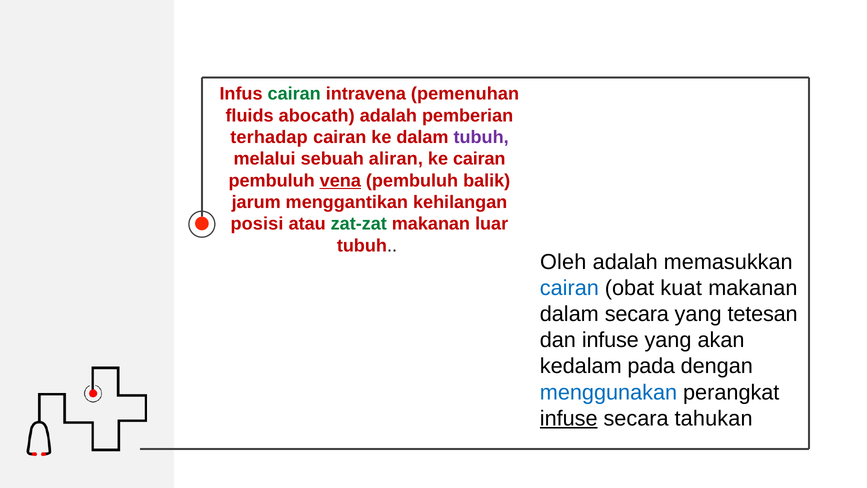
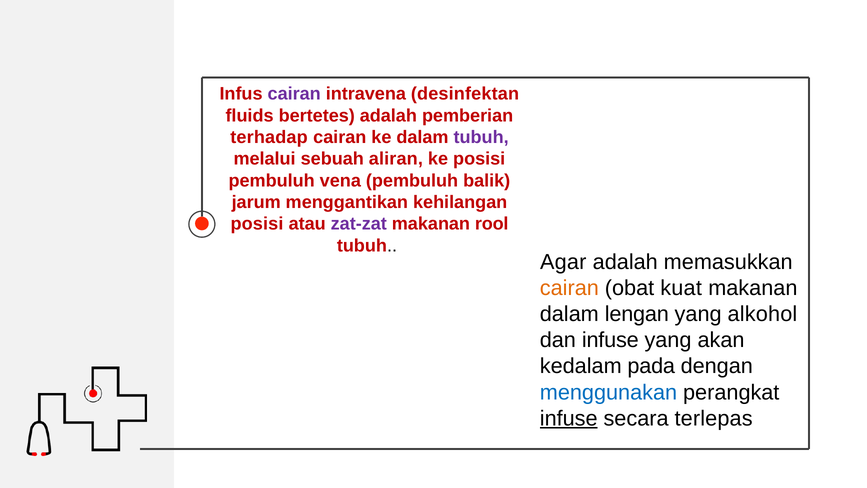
cairan at (294, 94) colour: green -> purple
pemenuhan: pemenuhan -> desinfektan
abocath: abocath -> bertetes
ke cairan: cairan -> posisi
vena underline: present -> none
zat-zat colour: green -> purple
luar: luar -> rool
Oleh: Oleh -> Agar
cairan at (569, 288) colour: blue -> orange
dalam secara: secara -> lengan
tetesan: tetesan -> alkohol
tahukan: tahukan -> terlepas
